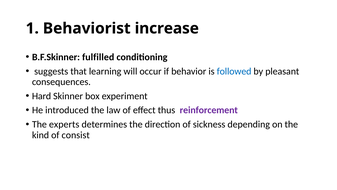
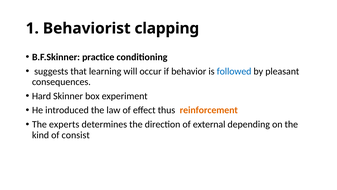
increase: increase -> clapping
fulfilled: fulfilled -> practice
reinforcement colour: purple -> orange
sickness: sickness -> external
